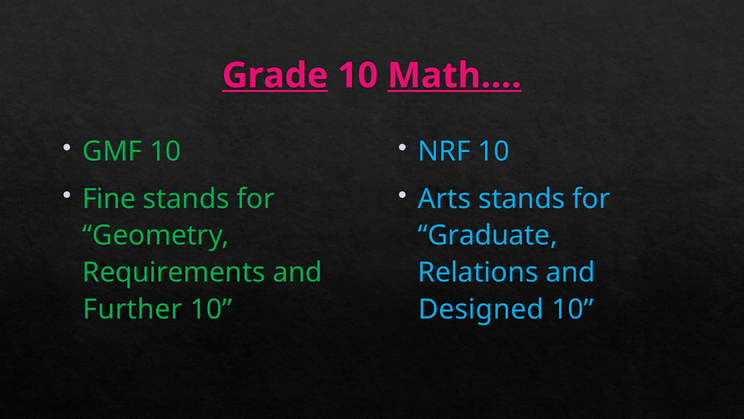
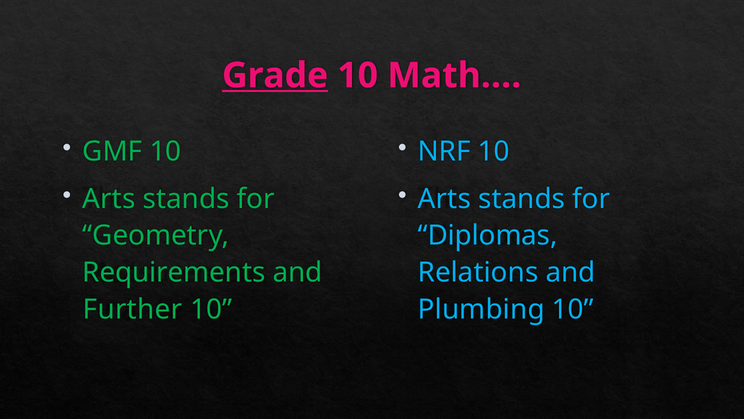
Math… underline: present -> none
Fine at (109, 199): Fine -> Arts
Graduate: Graduate -> Diplomas
Designed: Designed -> Plumbing
